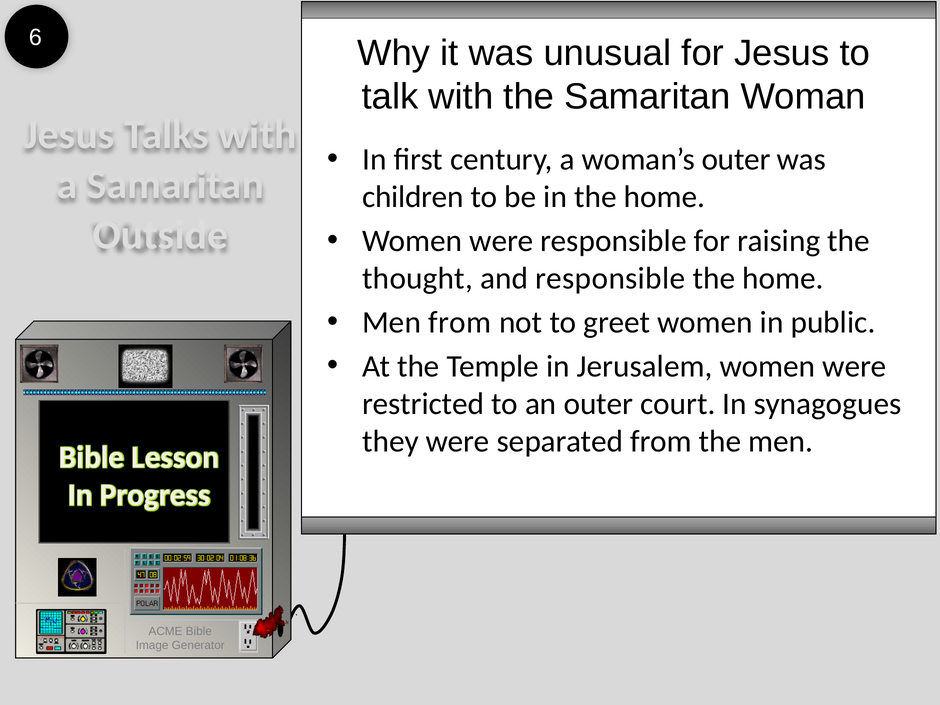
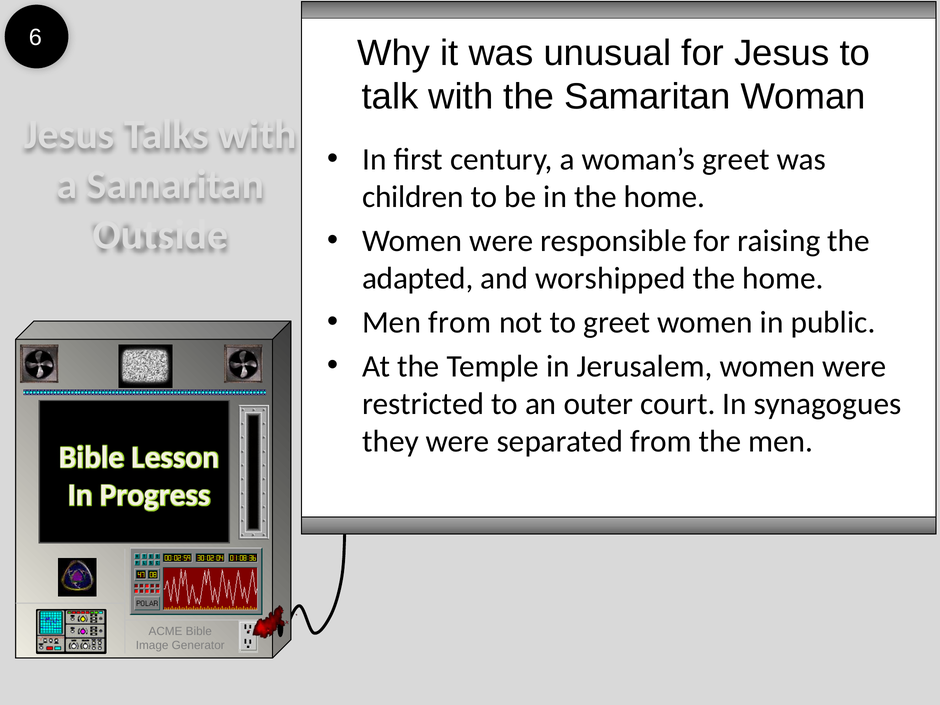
woman’s outer: outer -> greet
thought: thought -> adapted
and responsible: responsible -> worshipped
